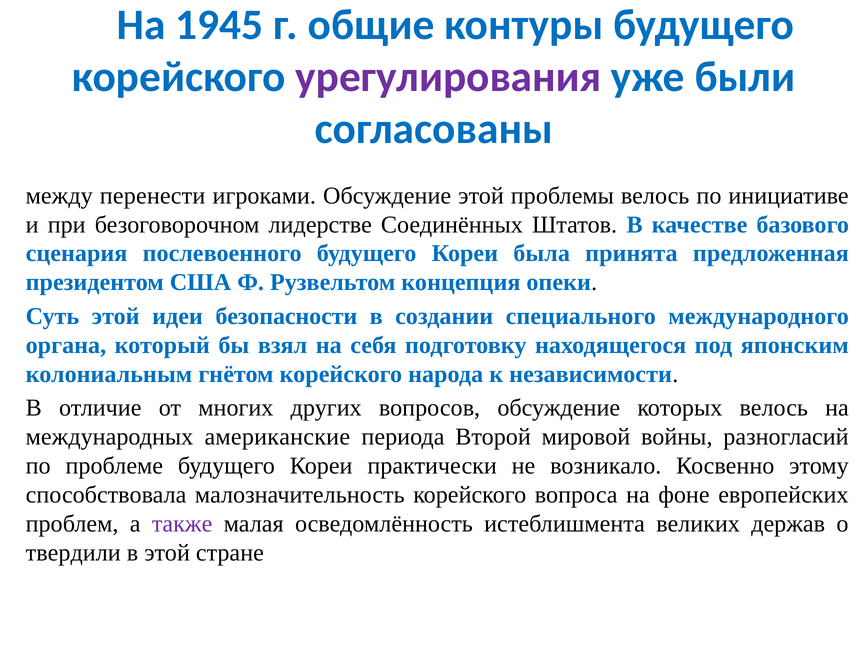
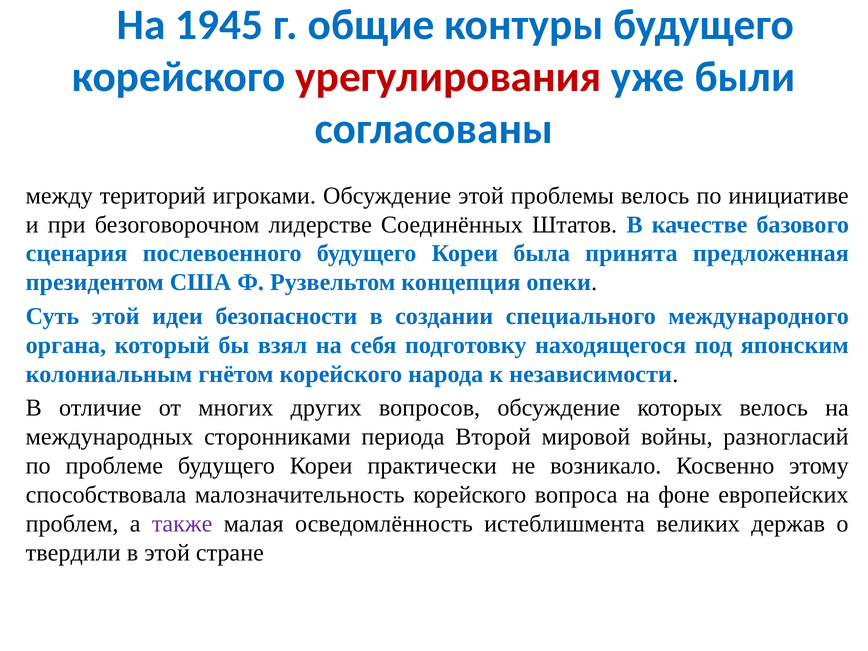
урегулирования colour: purple -> red
перенести: перенести -> територий
американские: американские -> сторонниками
